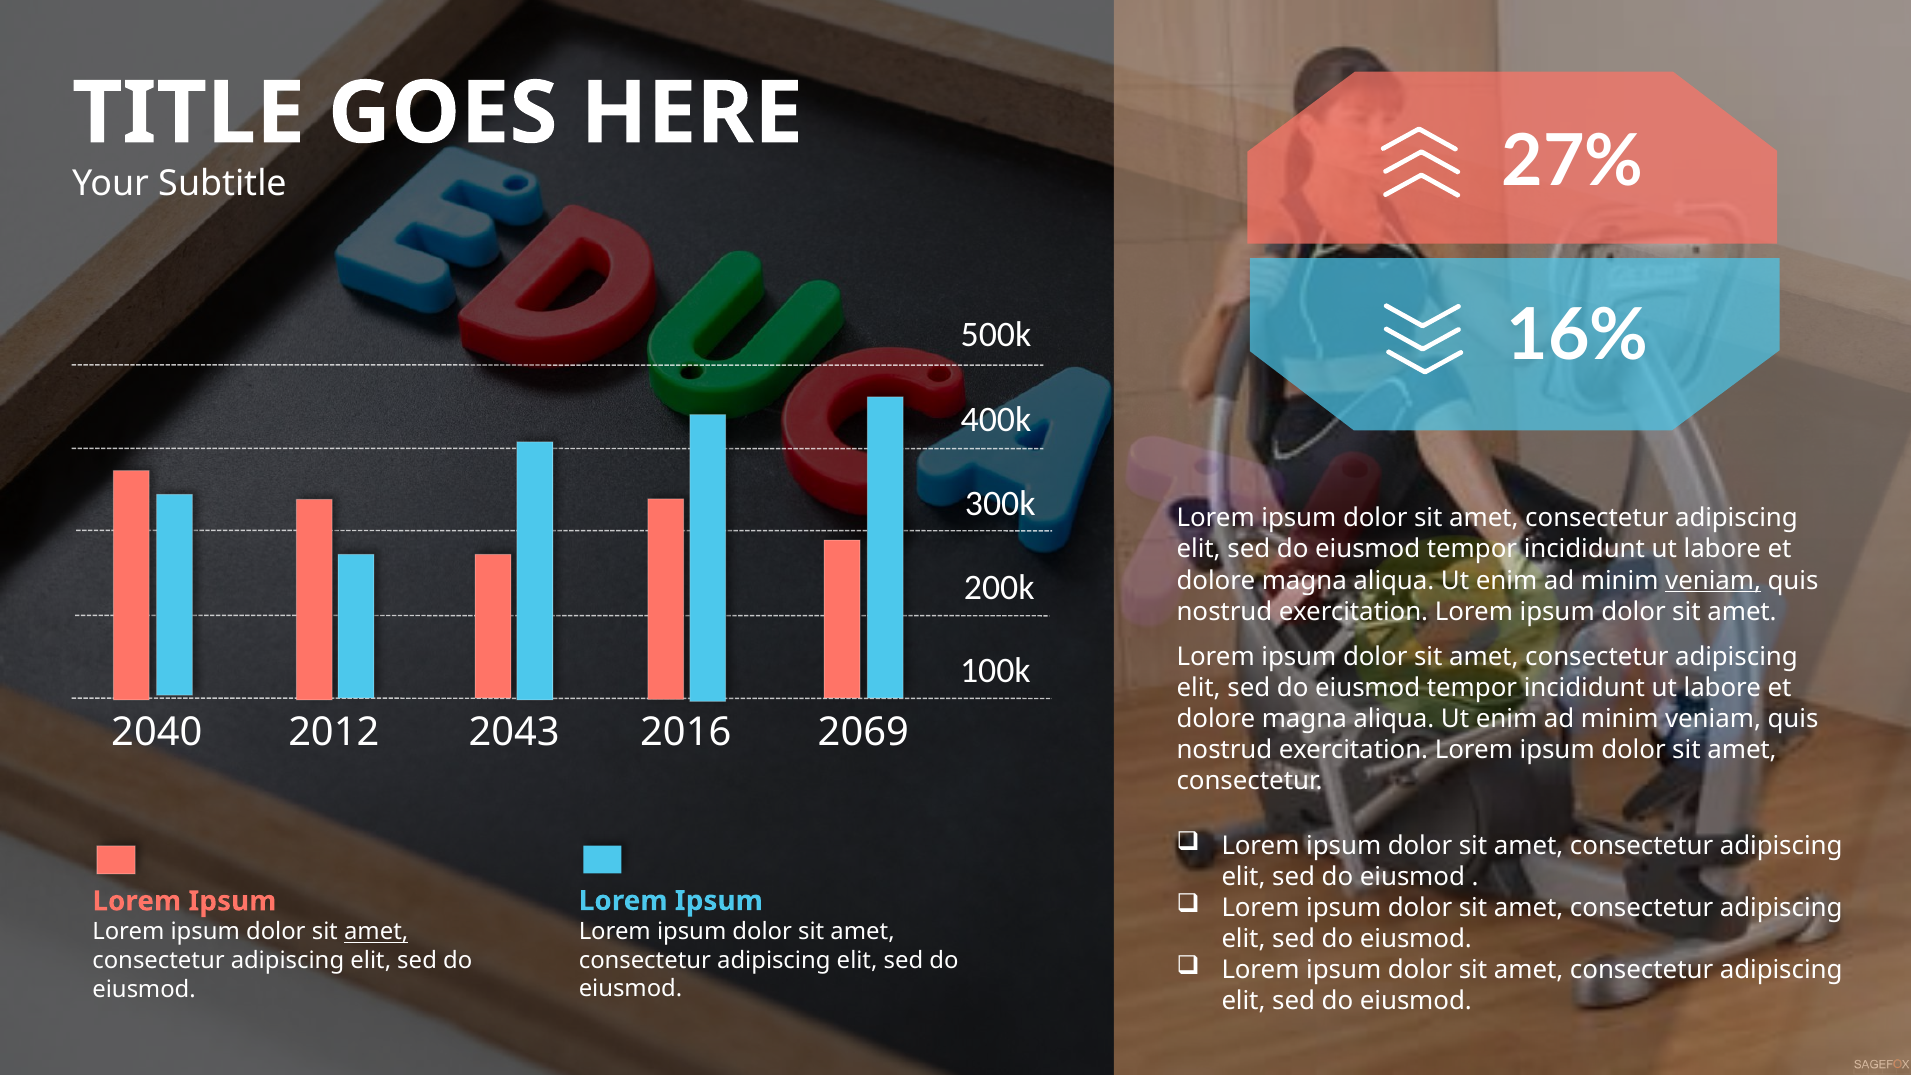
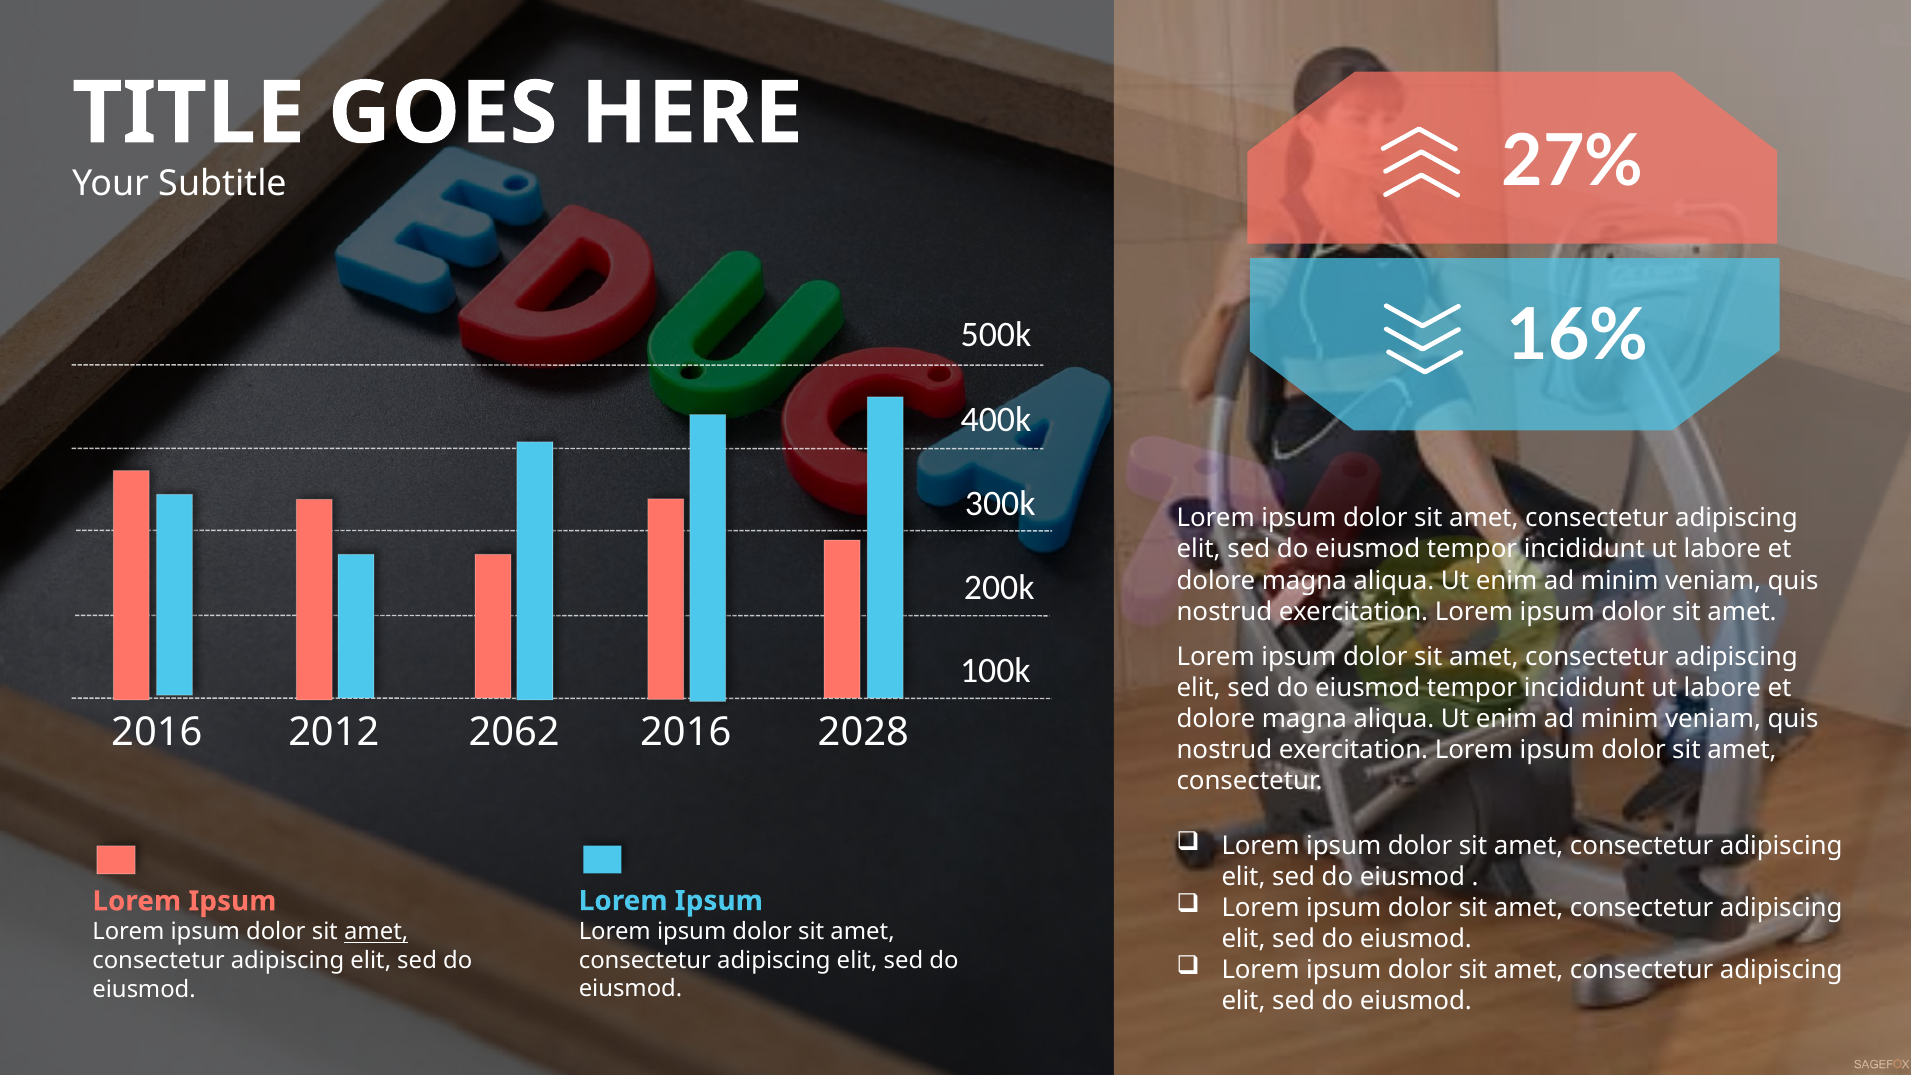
veniam at (1713, 580) underline: present -> none
2040 at (157, 732): 2040 -> 2016
2043: 2043 -> 2062
2069: 2069 -> 2028
